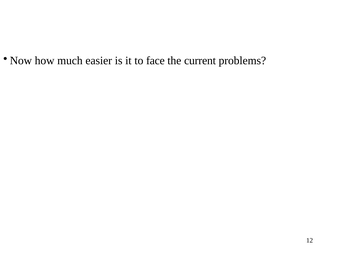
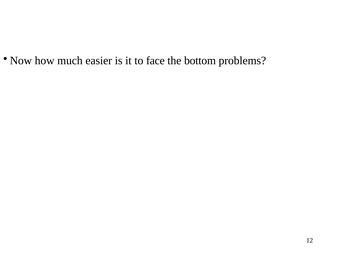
current: current -> bottom
